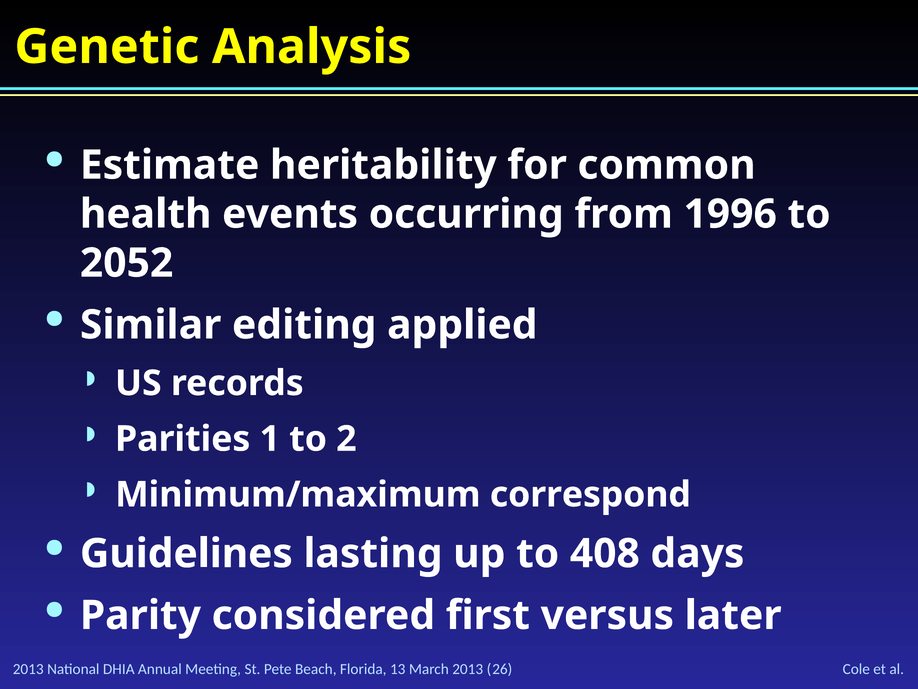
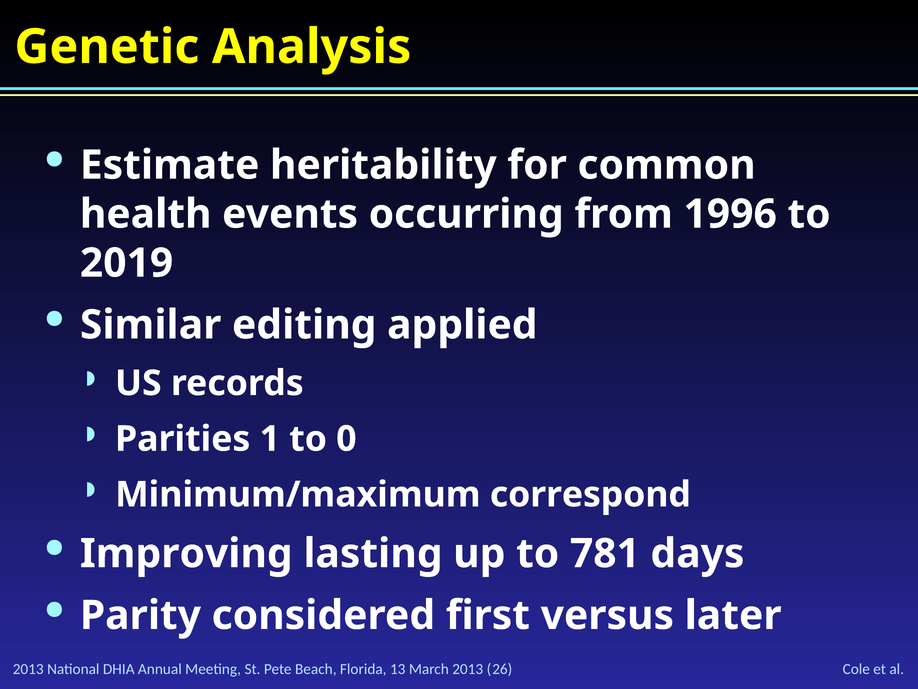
2052: 2052 -> 2019
2: 2 -> 0
Guidelines: Guidelines -> Improving
408: 408 -> 781
